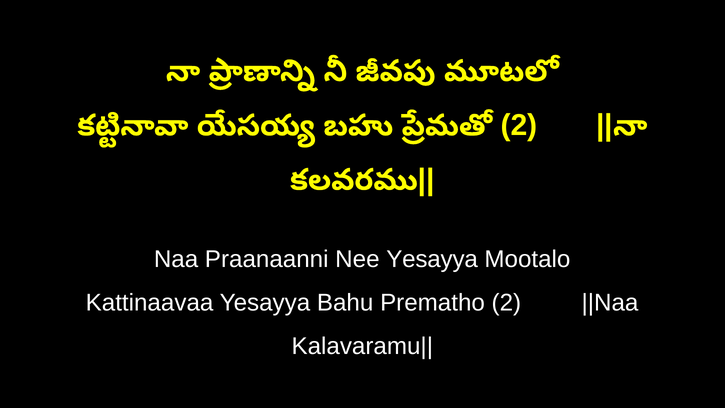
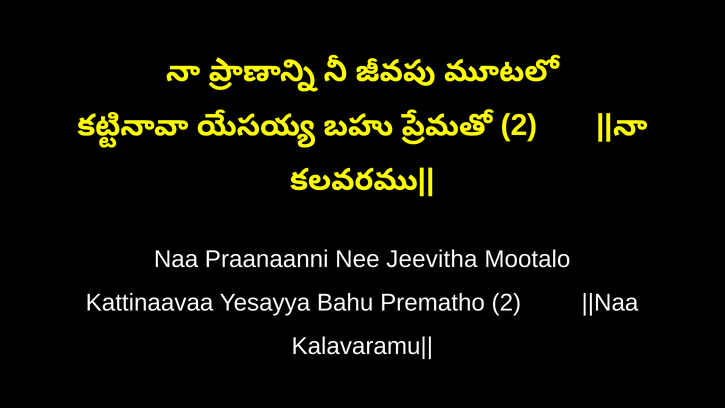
Nee Yesayya: Yesayya -> Jeevitha
